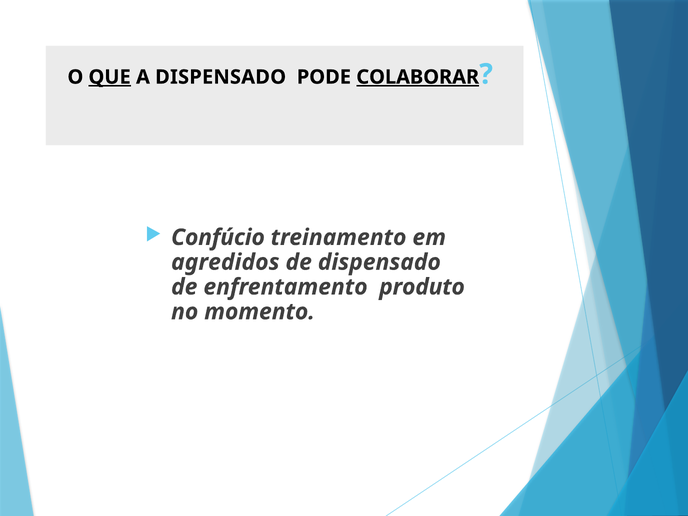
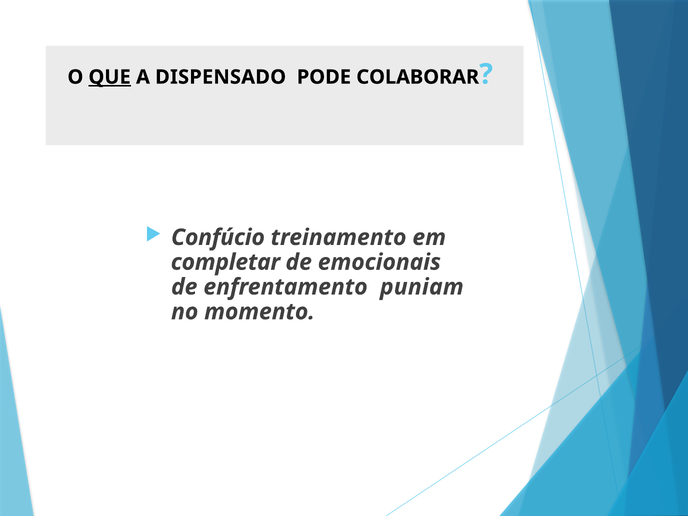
COLABORAR underline: present -> none
agredidos: agredidos -> completar
de dispensado: dispensado -> emocionais
produto: produto -> puniam
